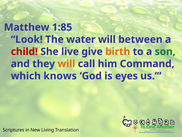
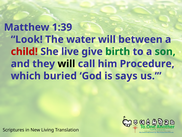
1:85: 1:85 -> 1:39
birth colour: orange -> green
will at (66, 64) colour: orange -> black
Command: Command -> Procedure
knows: knows -> buried
eyes: eyes -> says
